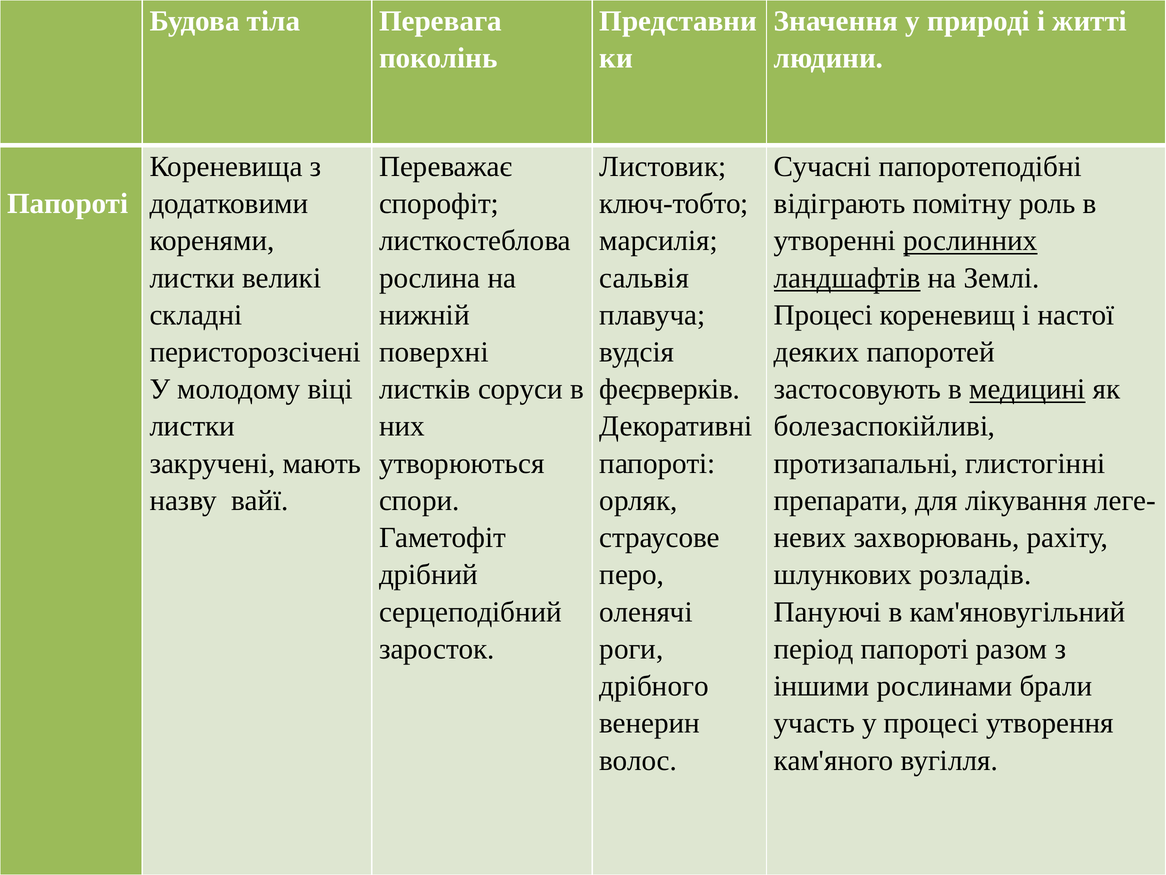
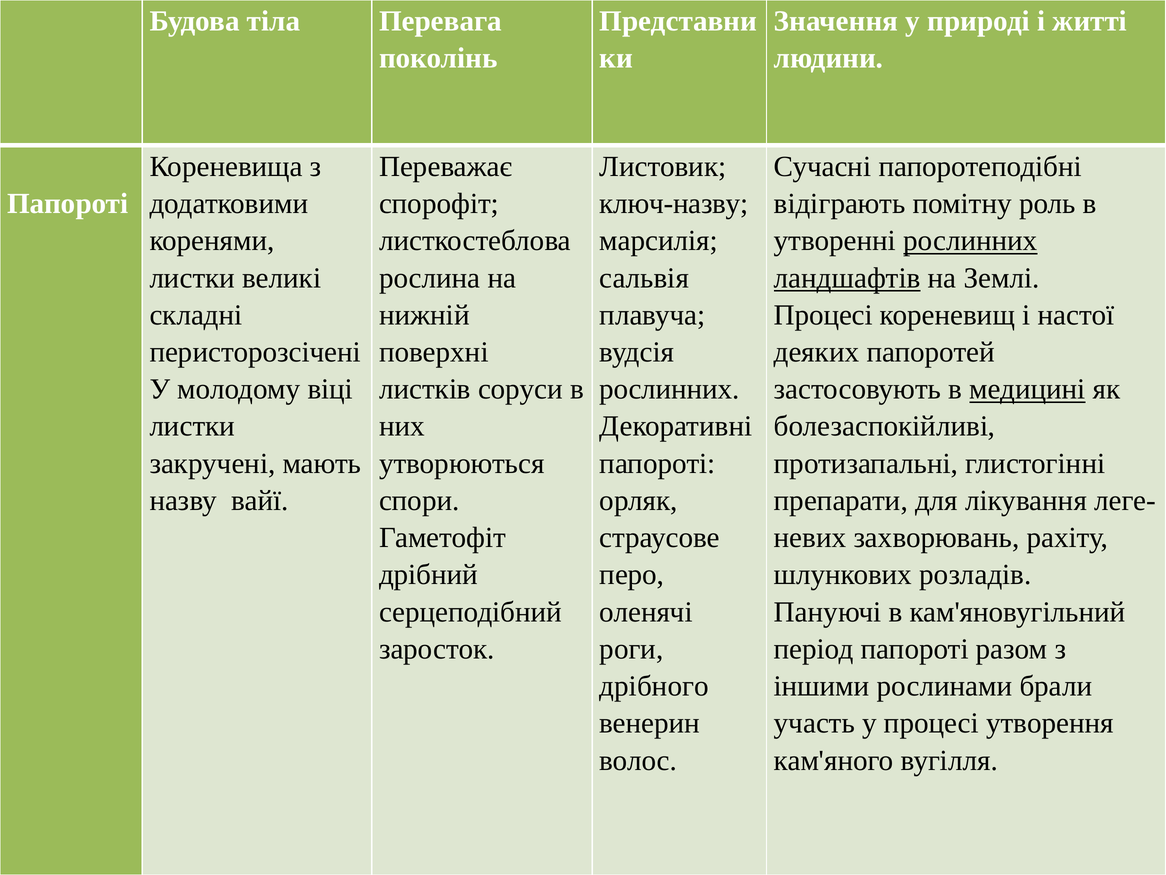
ключ-тобто: ключ-тобто -> ключ-назву
феєрверків at (670, 389): феєрверків -> рослинних
